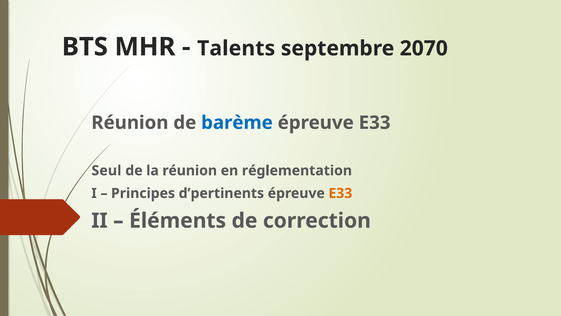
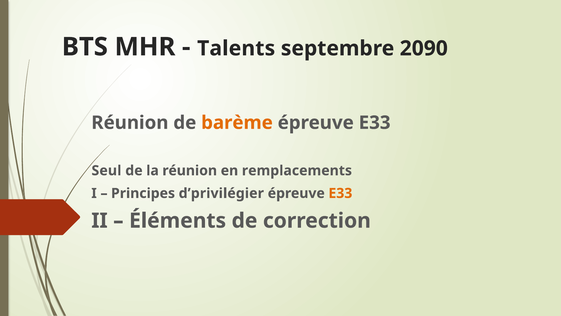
2070: 2070 -> 2090
barème colour: blue -> orange
réglementation: réglementation -> remplacements
d’pertinents: d’pertinents -> d’privilégier
